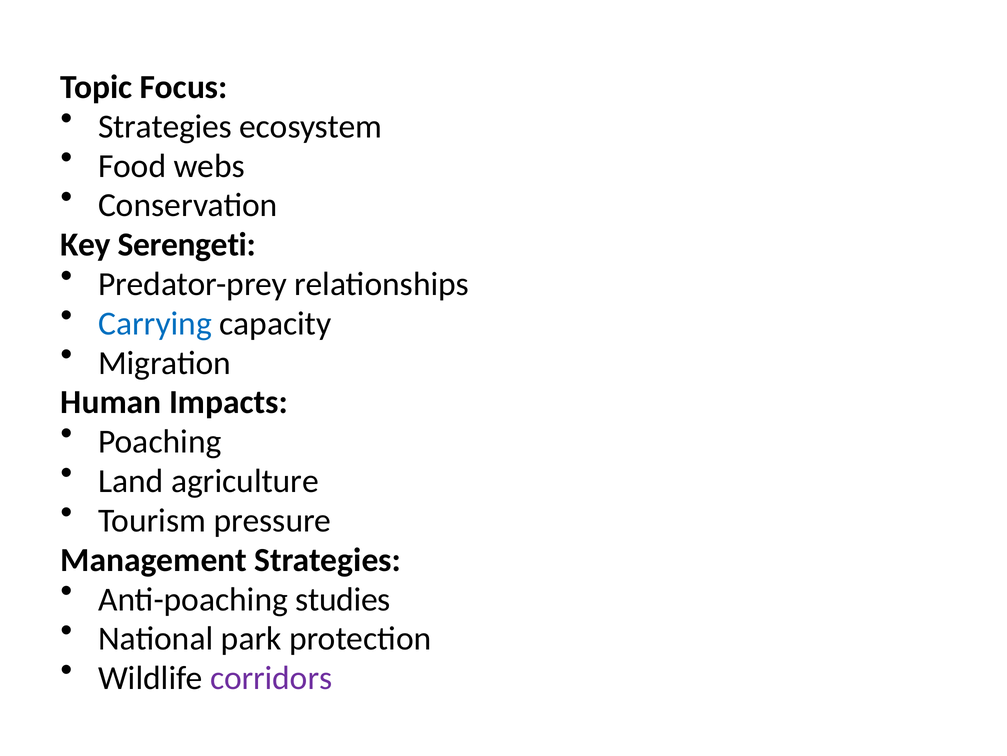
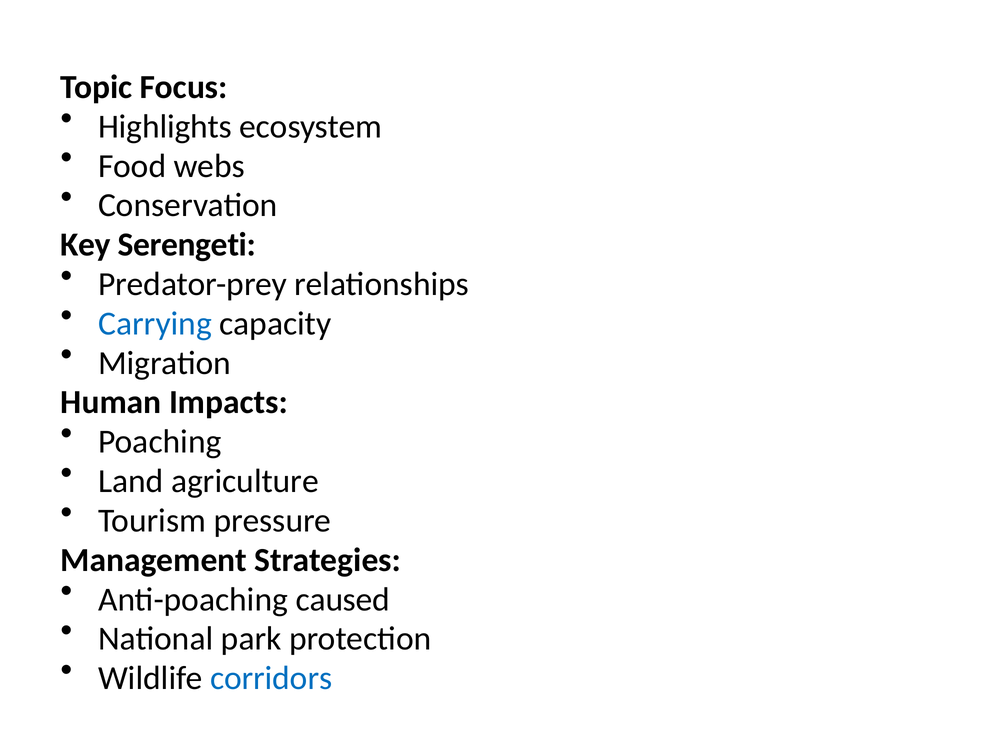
Strategies at (165, 126): Strategies -> Highlights
studies: studies -> caused
corridors colour: purple -> blue
